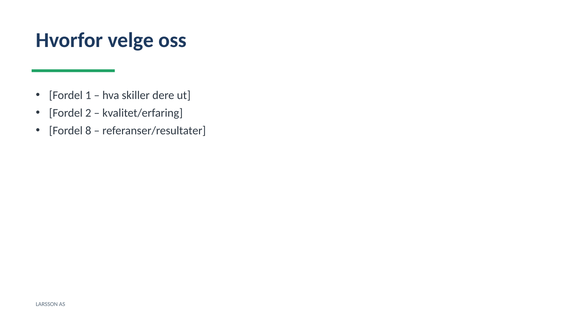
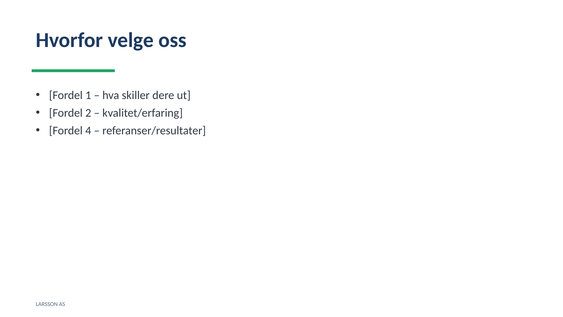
8: 8 -> 4
